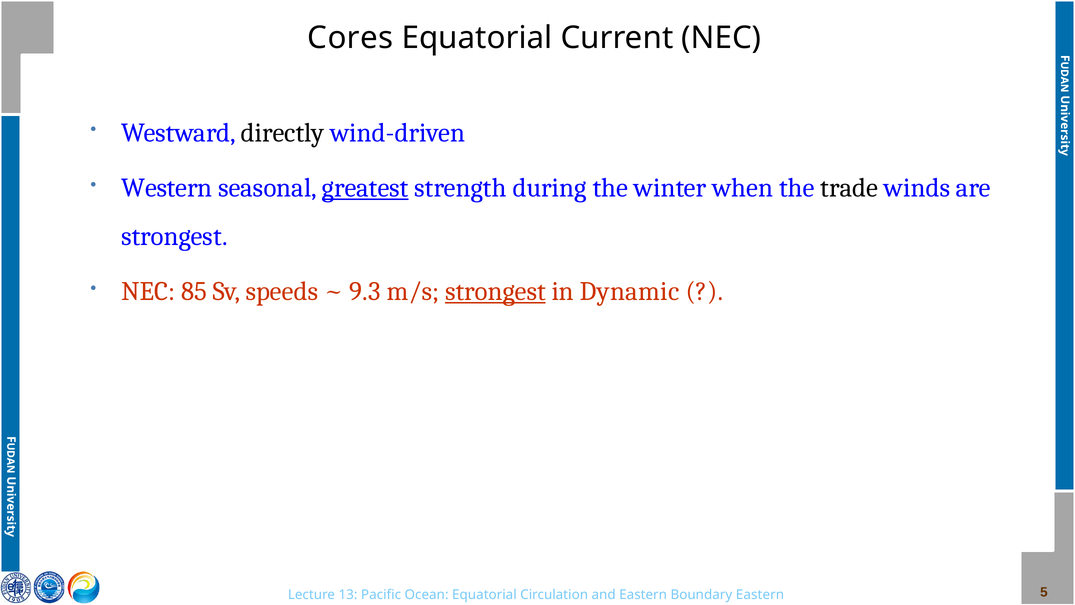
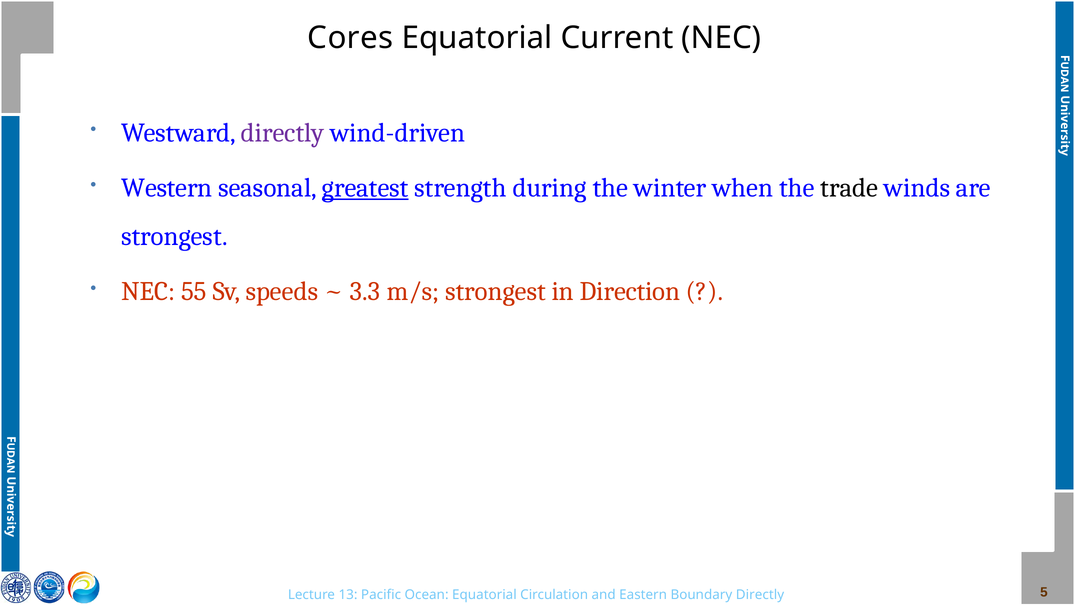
directly at (283, 133) colour: black -> purple
85: 85 -> 55
9.3: 9.3 -> 3.3
strongest at (495, 291) underline: present -> none
Dynamic: Dynamic -> Direction
Eastern at (760, 595): Eastern -> Directly
